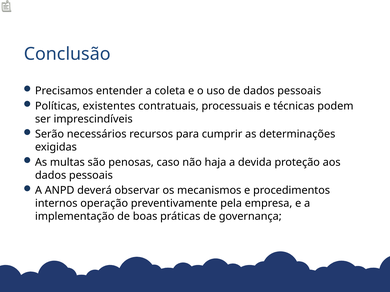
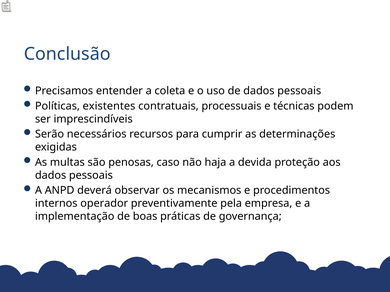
operação: operação -> operador
